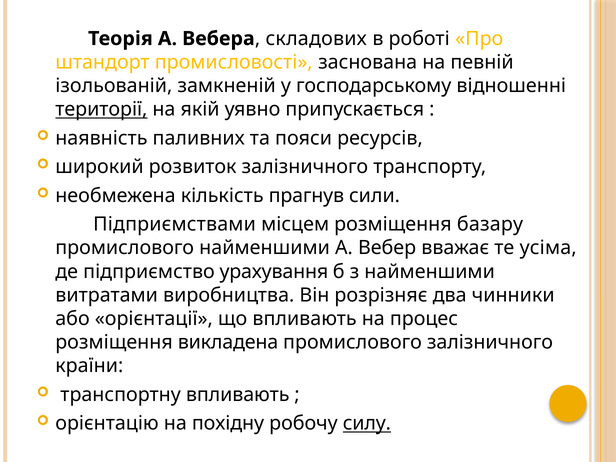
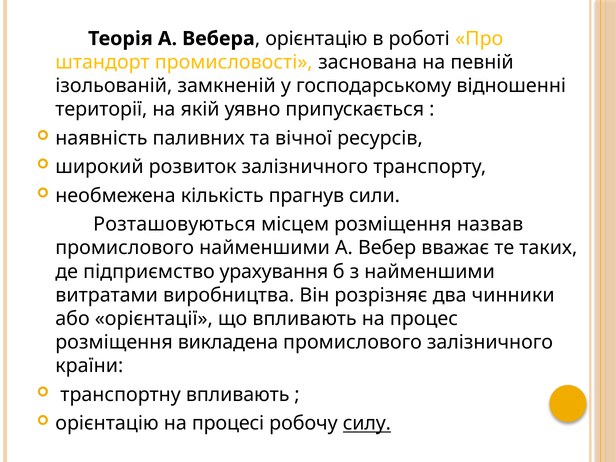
складових at (316, 39): складових -> орієнтацію
території underline: present -> none
пояси: пояси -> вічної
Підприємствами: Підприємствами -> Розташовуються
базару: базару -> назвав
усіма: усіма -> таких
похідну: похідну -> процесі
